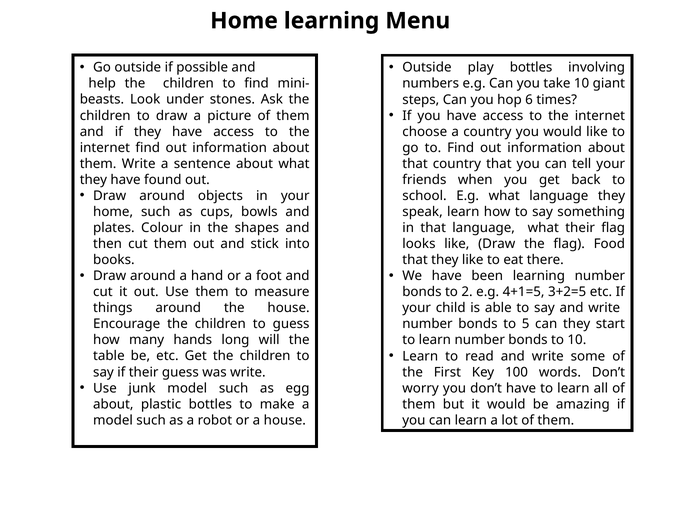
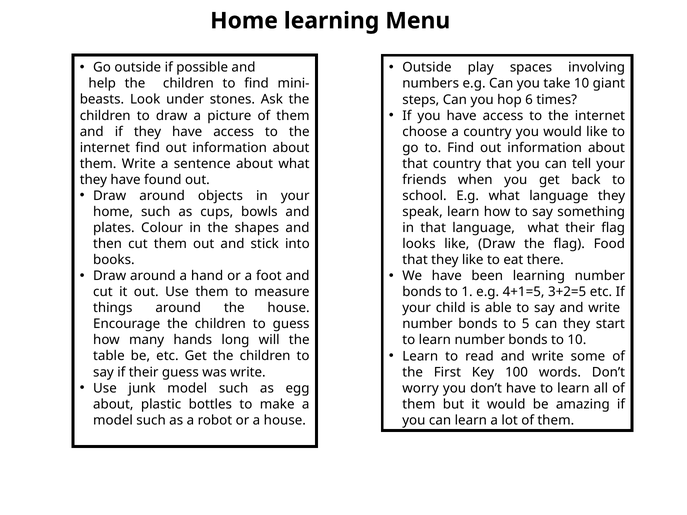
play bottles: bottles -> spaces
2: 2 -> 1
